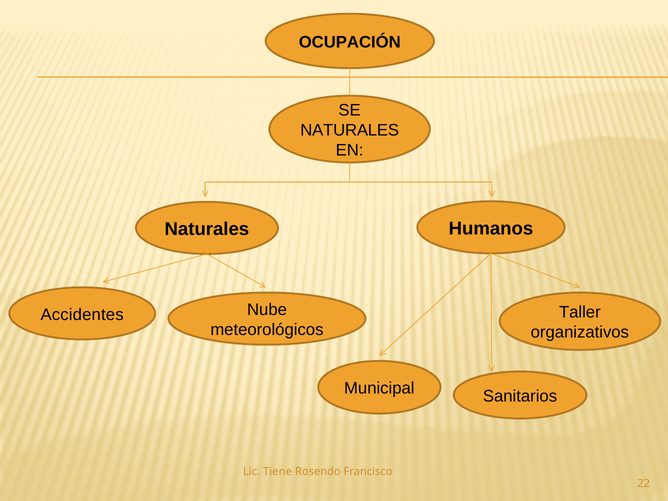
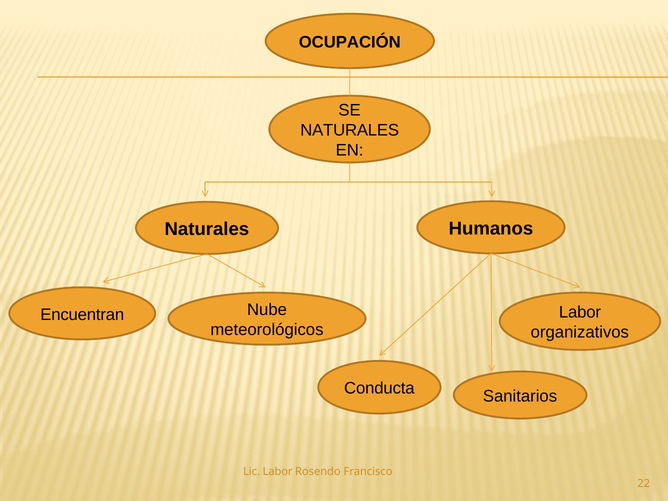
Taller at (580, 312): Taller -> Labor
Accidentes: Accidentes -> Encuentran
Municipal: Municipal -> Conducta
Lic Tiene: Tiene -> Labor
